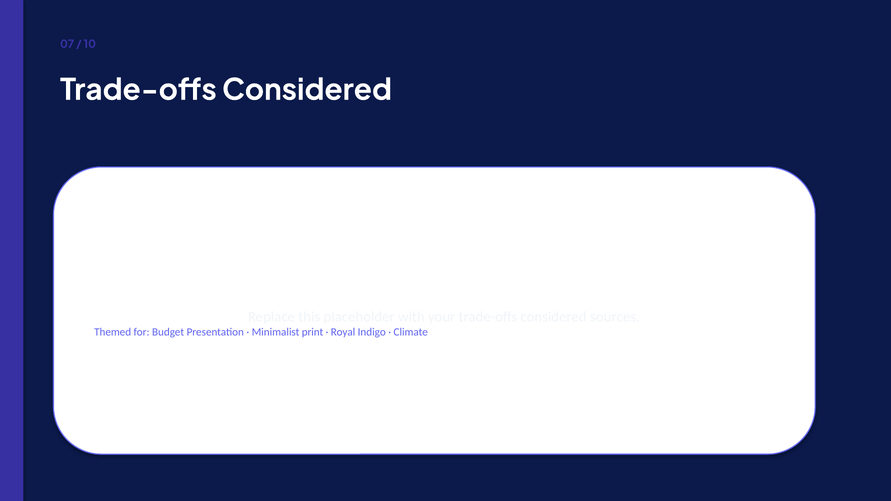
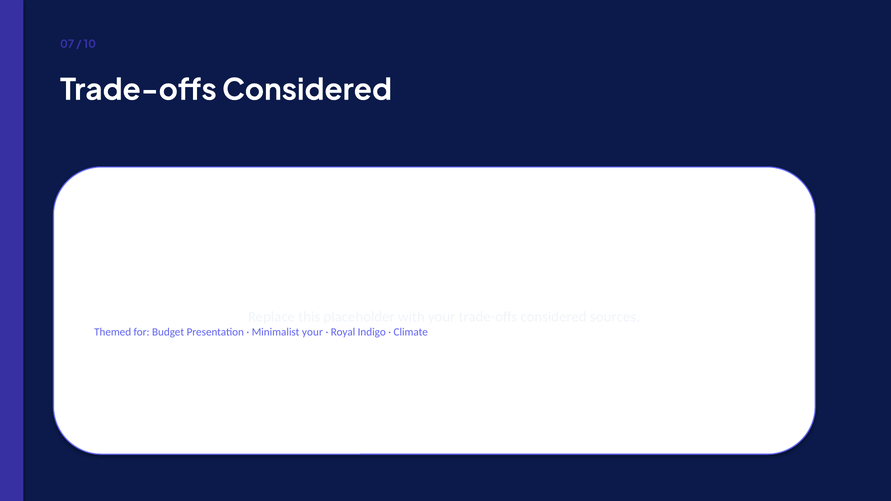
Minimalist print: print -> your
